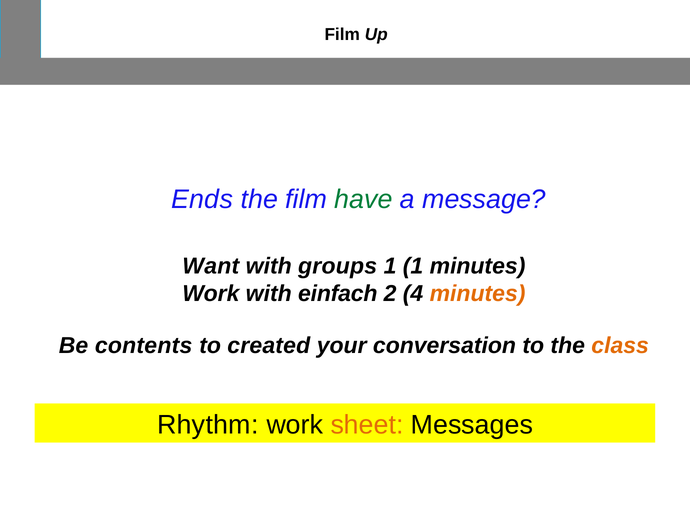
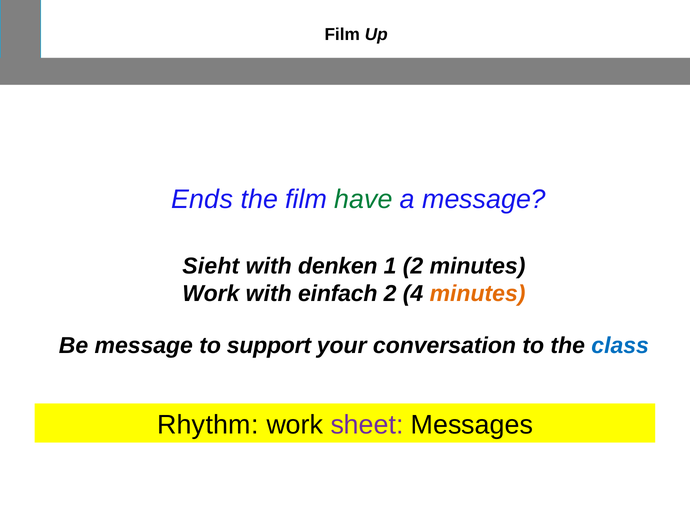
Want: Want -> Sieht
groups: groups -> denken
1 1: 1 -> 2
Be contents: contents -> message
created: created -> support
class colour: orange -> blue
sheet colour: orange -> purple
